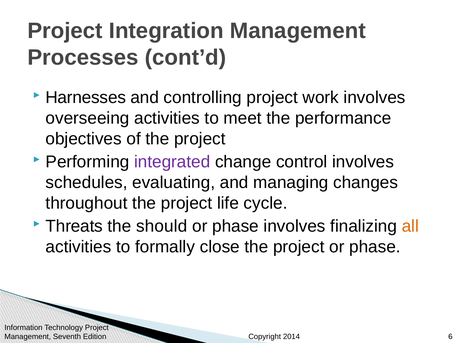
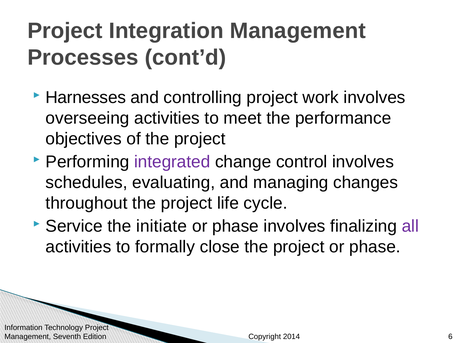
Threats: Threats -> Service
should: should -> initiate
all colour: orange -> purple
